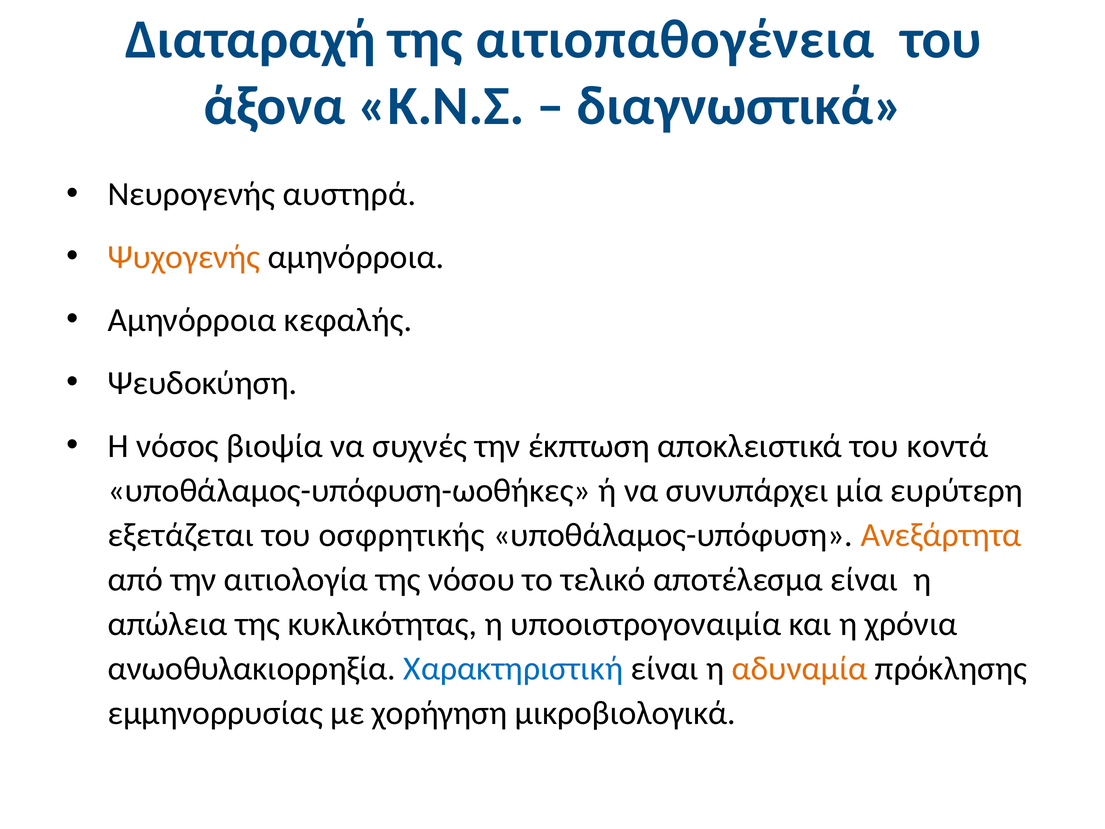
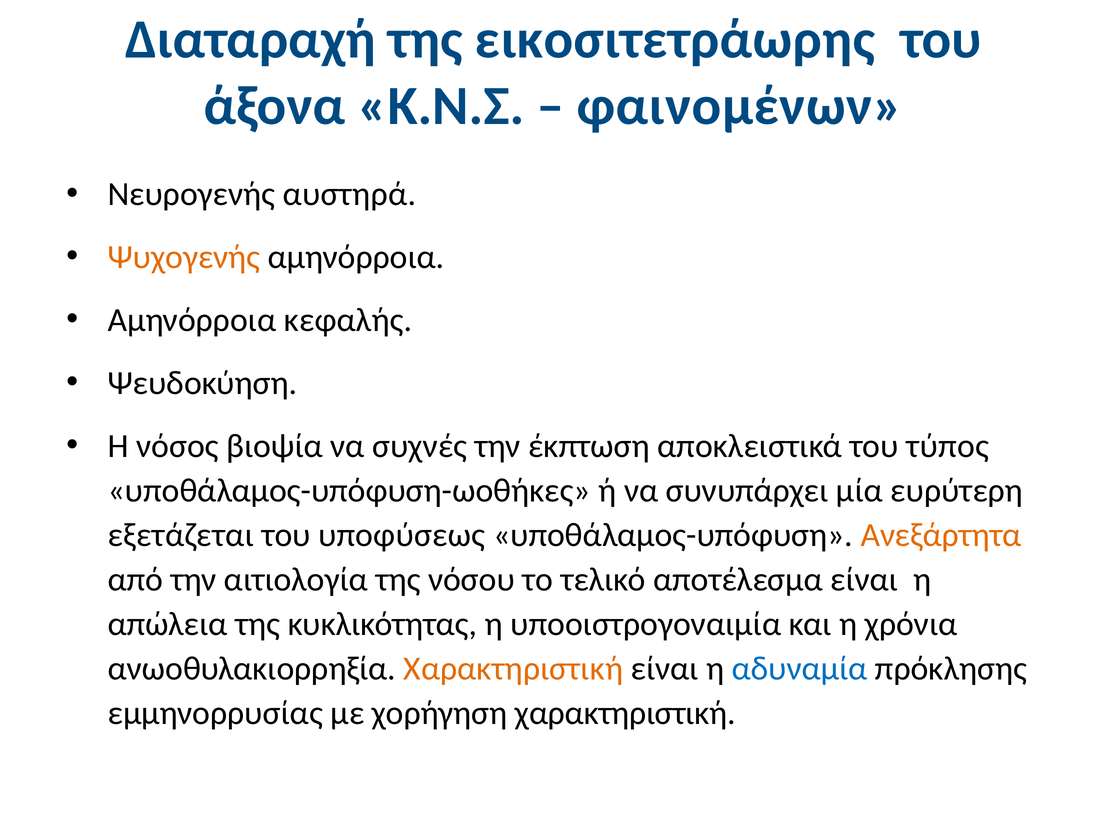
αιτιοπαθογένεια: αιτιοπαθογένεια -> εικοσιτετράωρης
διαγνωστικά: διαγνωστικά -> φαινομένων
κοντά: κοντά -> τύπος
οσφρητικής: οσφρητικής -> υποφύσεως
Χαρακτηριστική at (513, 668) colour: blue -> orange
αδυναμία colour: orange -> blue
χορήγηση μικροβιολογικά: μικροβιολογικά -> χαρακτηριστική
